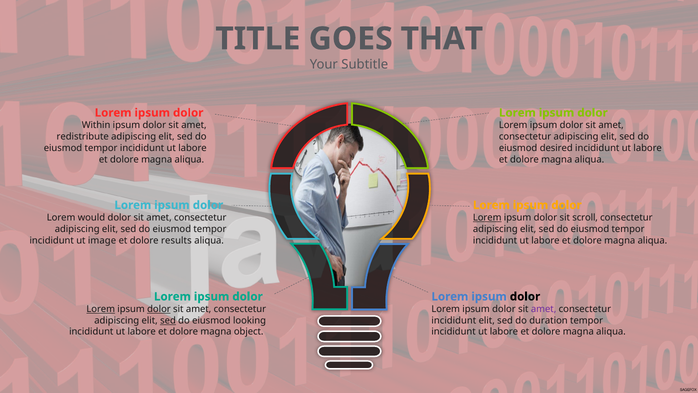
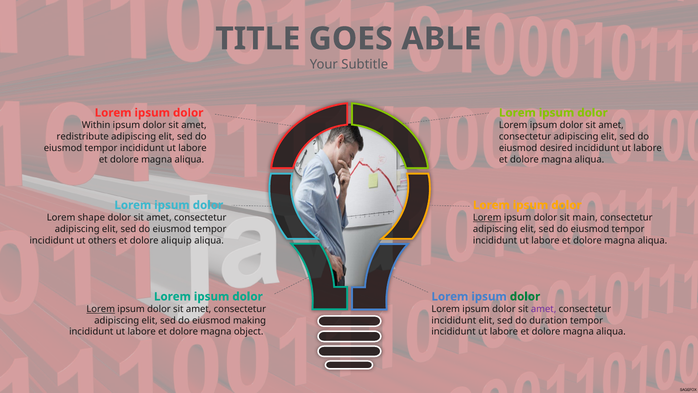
THAT: THAT -> ABLE
would: would -> shape
scroll: scroll -> main
image: image -> others
results: results -> aliquip
dolor at (525, 296) colour: black -> green
dolor at (159, 309) underline: present -> none
sed at (168, 320) underline: present -> none
looking: looking -> making
